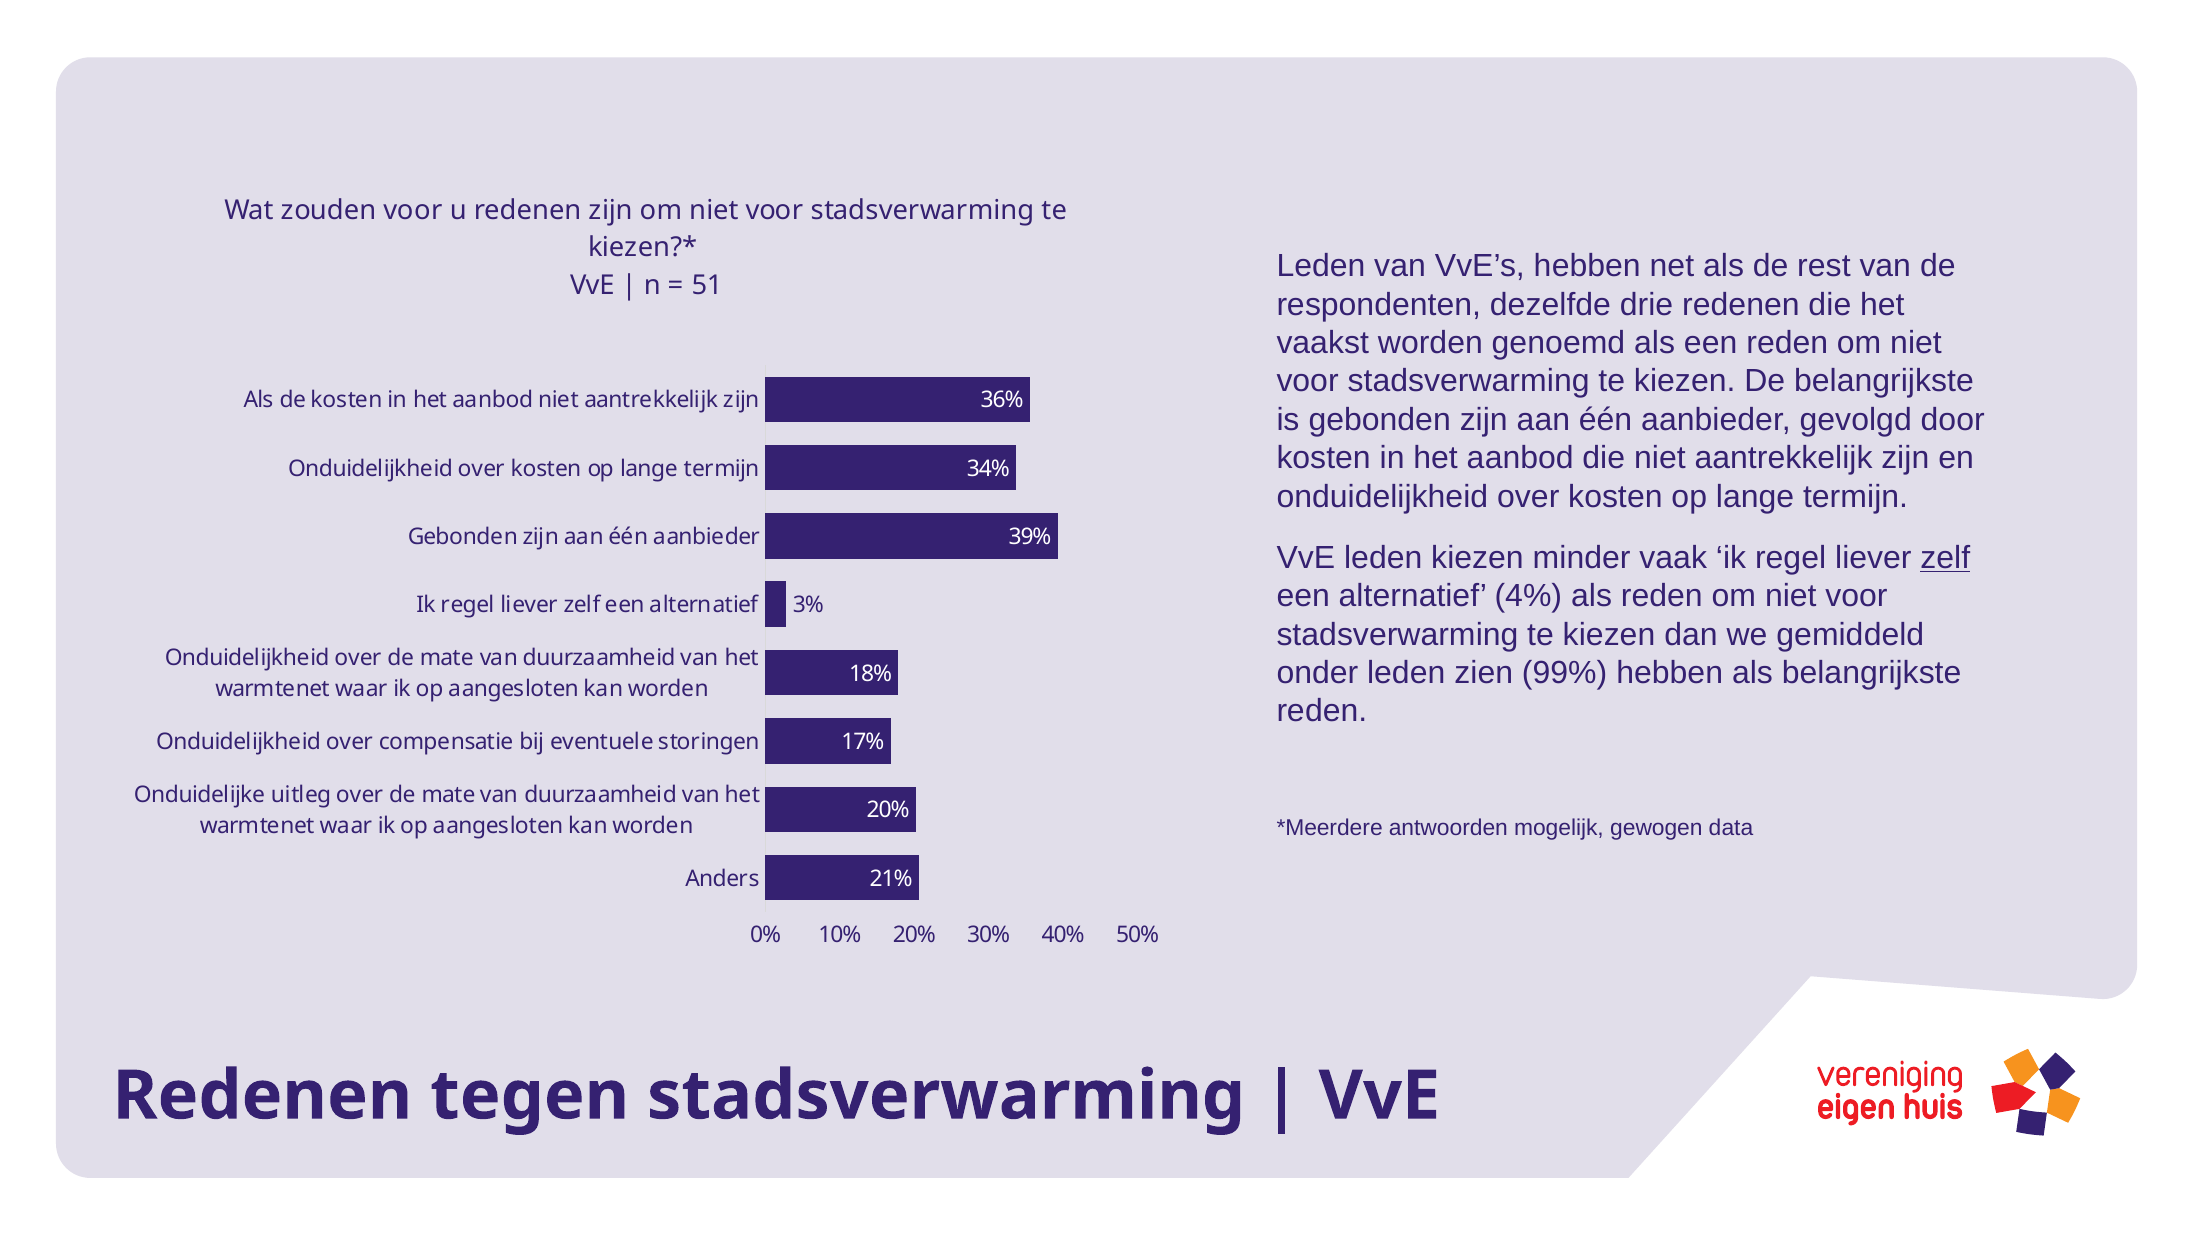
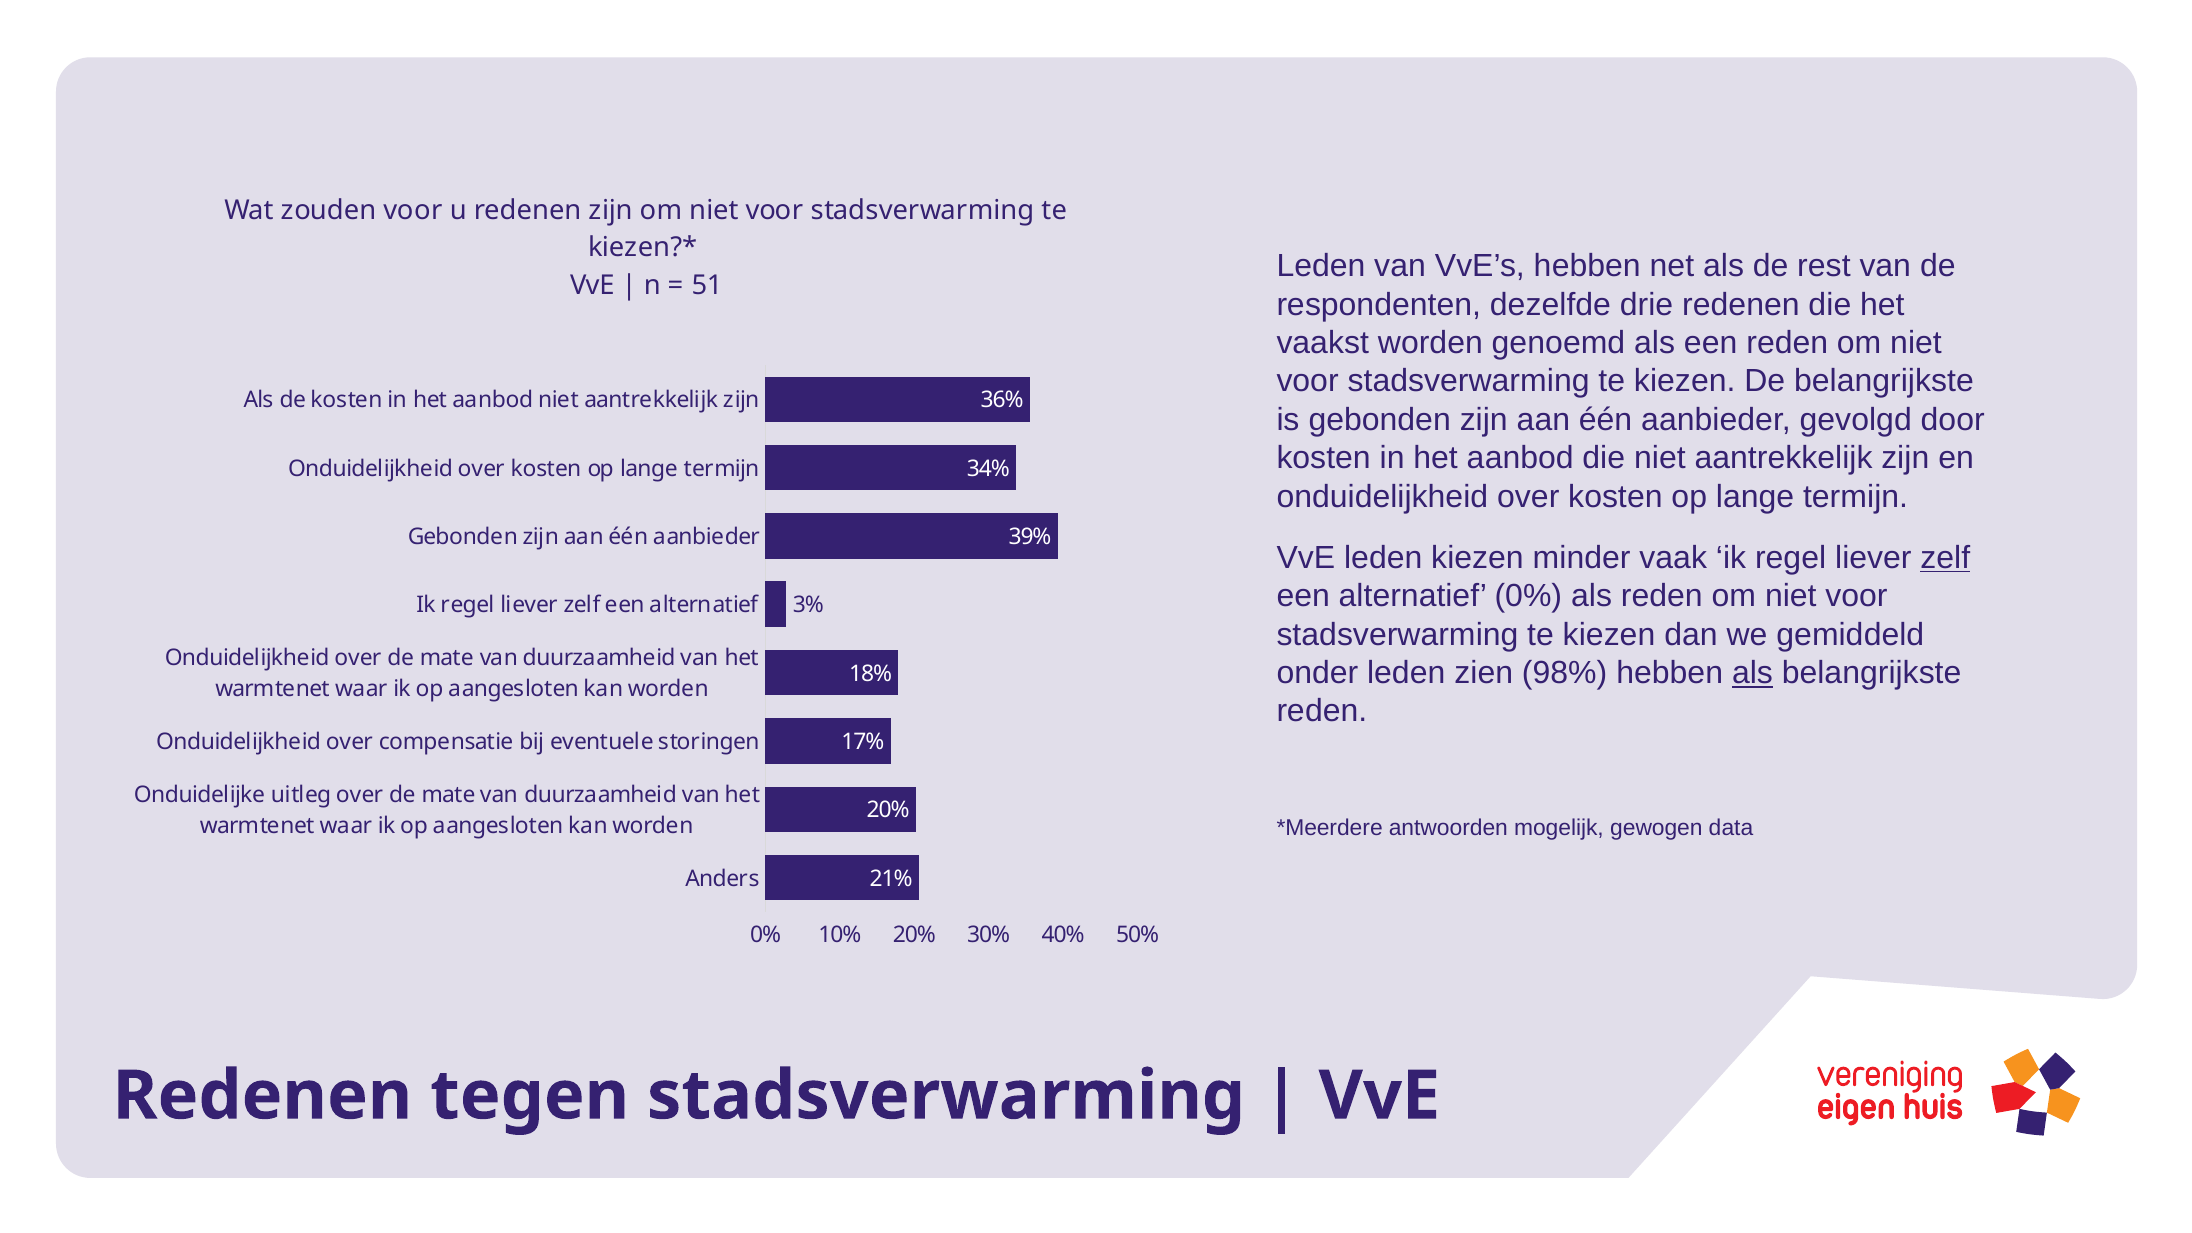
alternatief 4%: 4% -> 0%
99%: 99% -> 98%
als at (1752, 673) underline: none -> present
